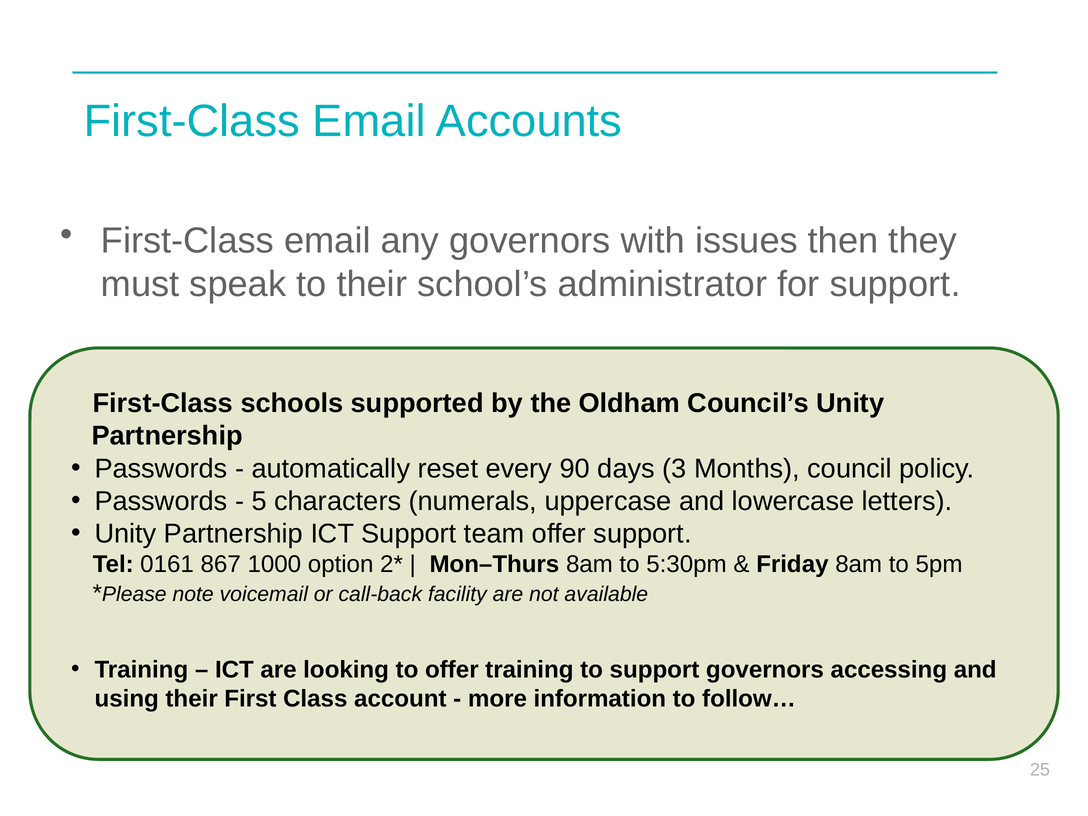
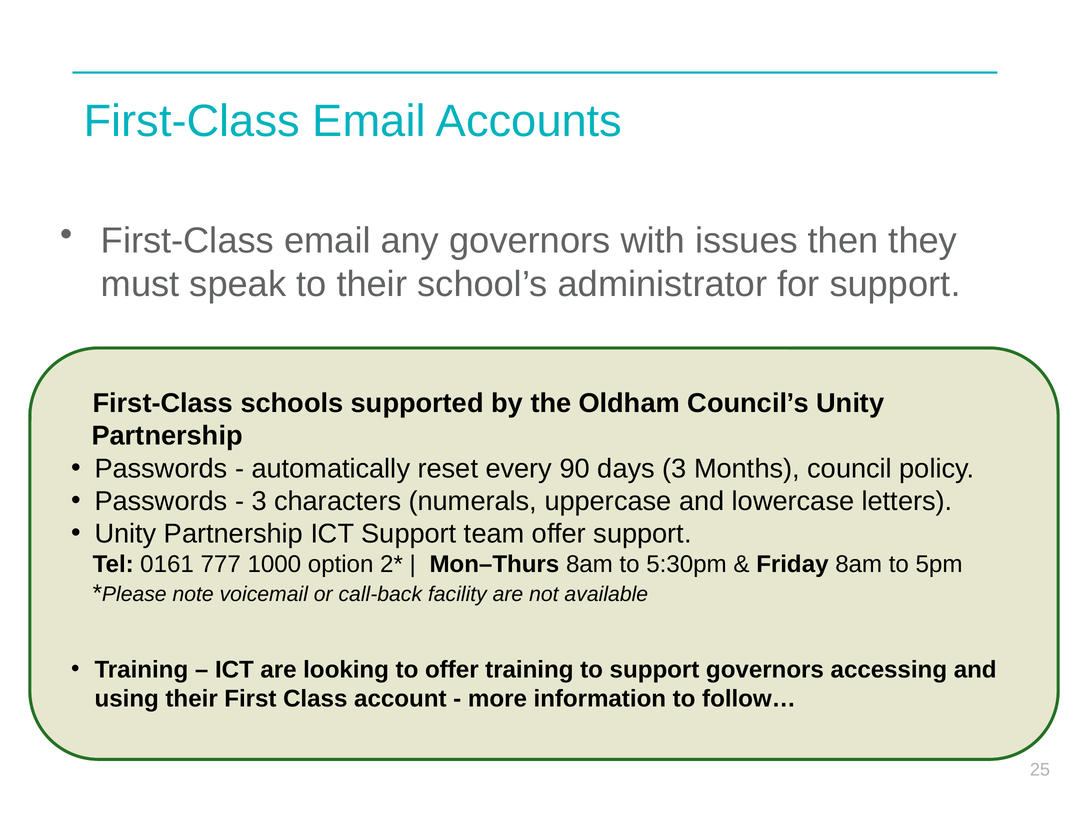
5 at (259, 501): 5 -> 3
867: 867 -> 777
